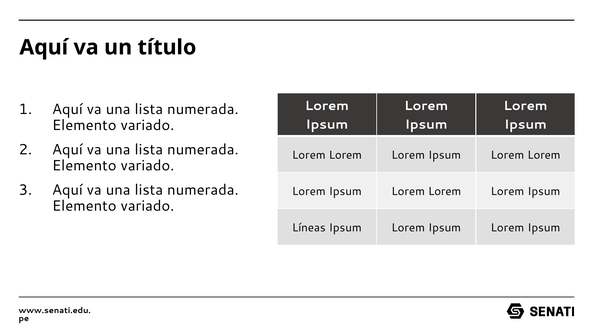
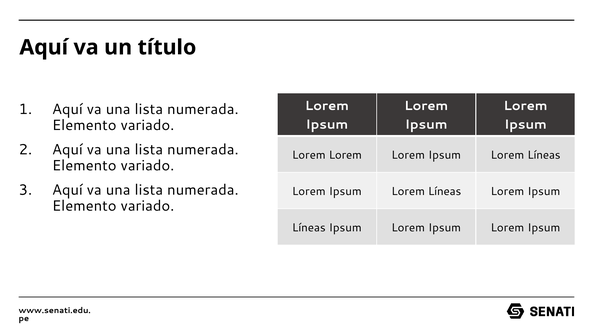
Lorem at (544, 155): Lorem -> Líneas
Lorem at (445, 192): Lorem -> Líneas
